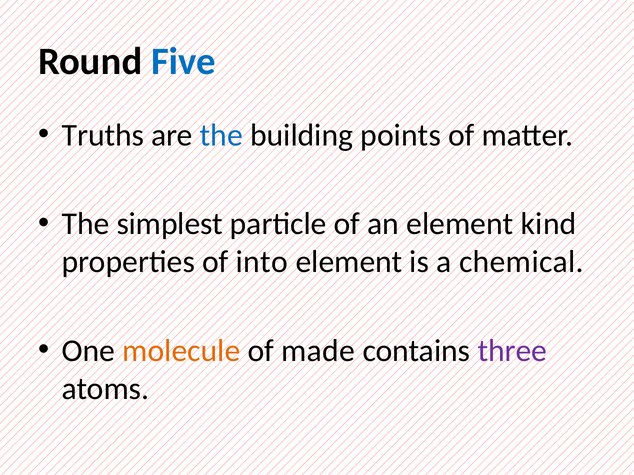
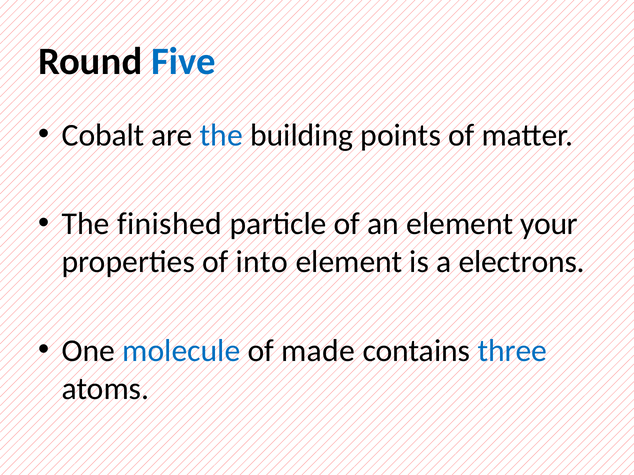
Truths: Truths -> Cobalt
simplest: simplest -> finished
kind: kind -> your
chemical: chemical -> electrons
molecule colour: orange -> blue
three colour: purple -> blue
